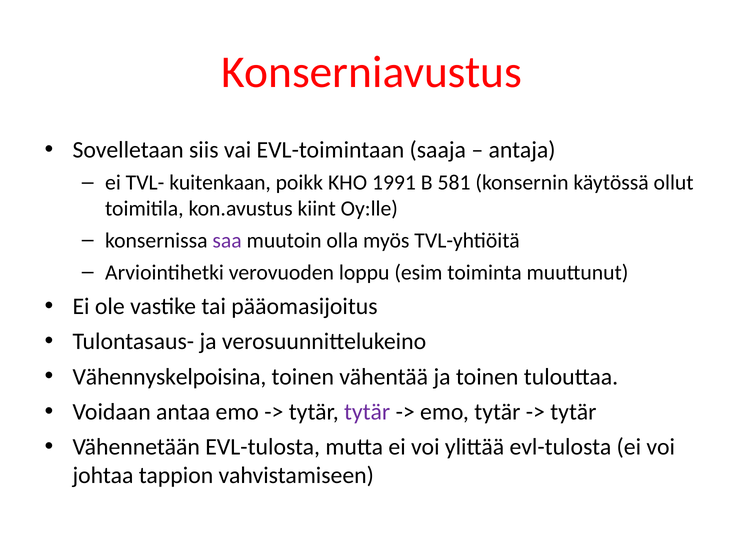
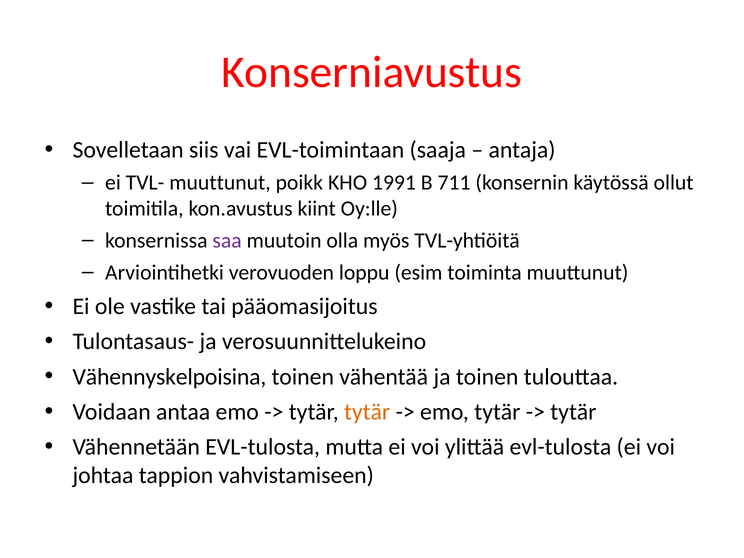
TVL- kuitenkaan: kuitenkaan -> muuttunut
581: 581 -> 711
tytär at (367, 412) colour: purple -> orange
